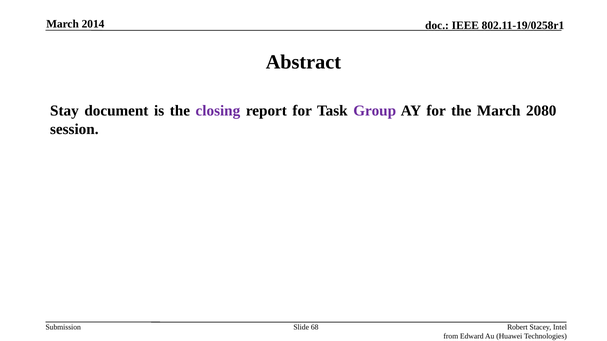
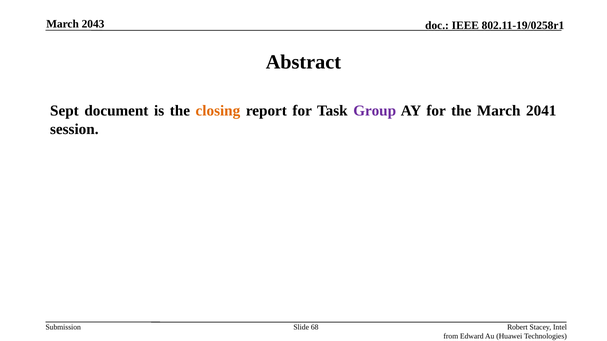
2014: 2014 -> 2043
Stay: Stay -> Sept
closing colour: purple -> orange
2080: 2080 -> 2041
